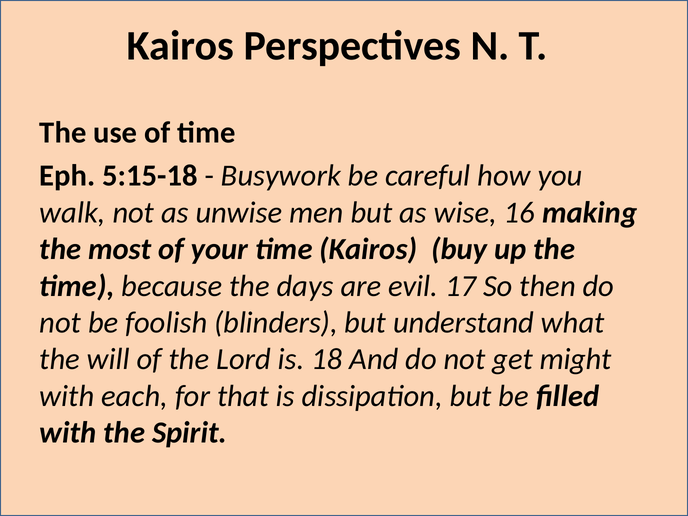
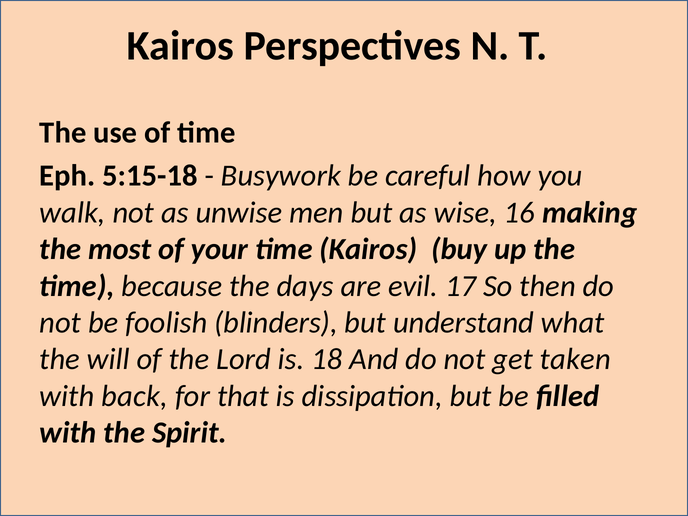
might: might -> taken
each: each -> back
